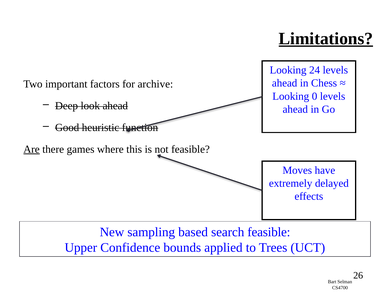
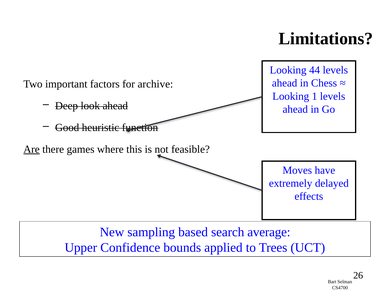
Limitations underline: present -> none
24: 24 -> 44
0: 0 -> 1
search feasible: feasible -> average
